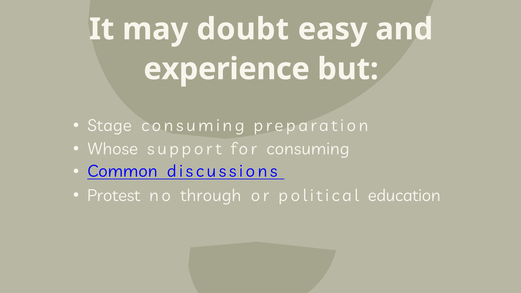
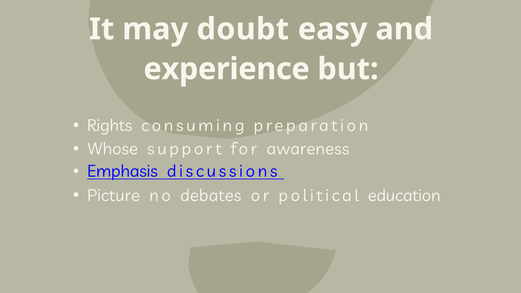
Stage: Stage -> Rights
for consuming: consuming -> awareness
Common: Common -> Emphasis
Protest: Protest -> Picture
through: through -> debates
